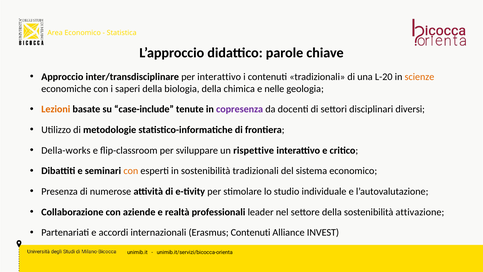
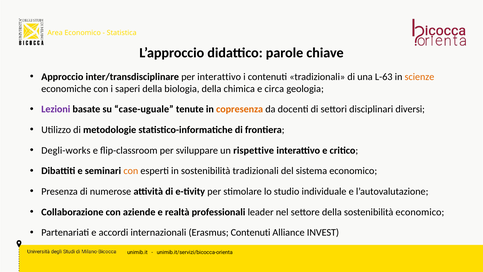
L-20: L-20 -> L-63
nelle: nelle -> circa
Lezioni colour: orange -> purple
case-include: case-include -> case-uguale
copresenza colour: purple -> orange
Della-works: Della-works -> Degli-works
sostenibilità attivazione: attivazione -> economico
